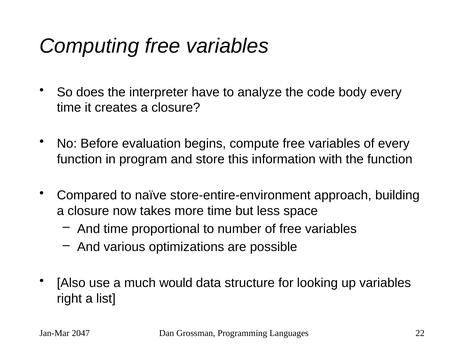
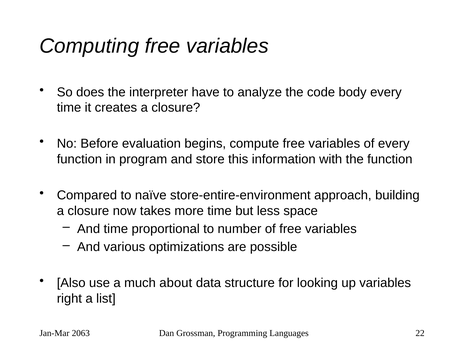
would: would -> about
2047: 2047 -> 2063
